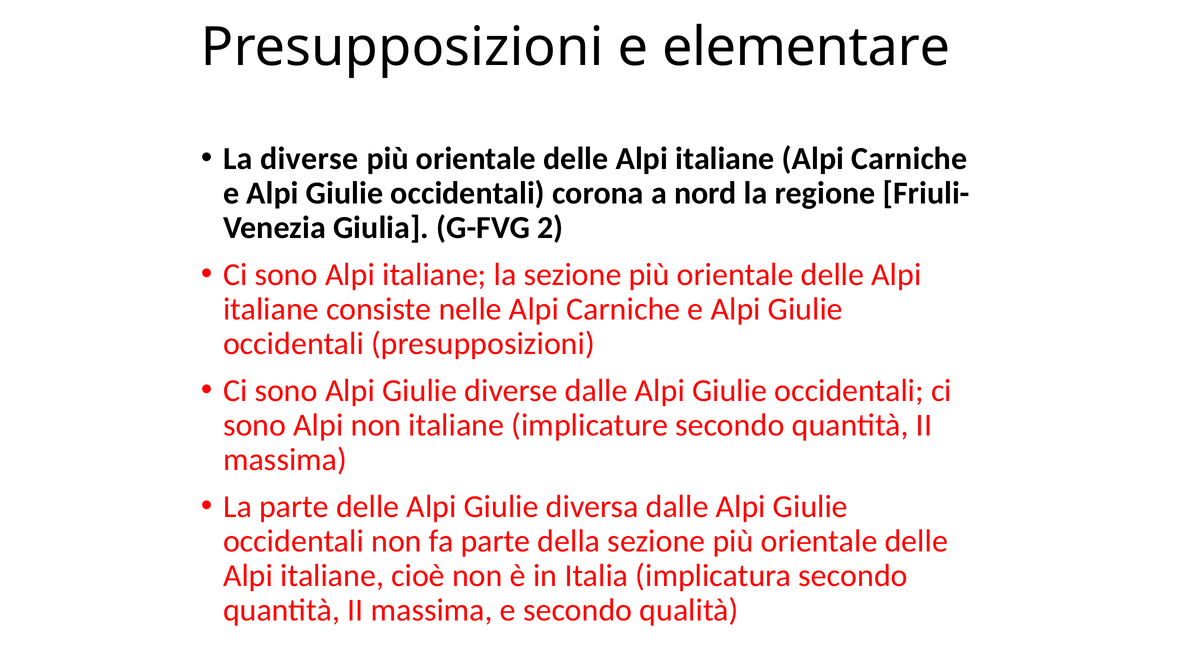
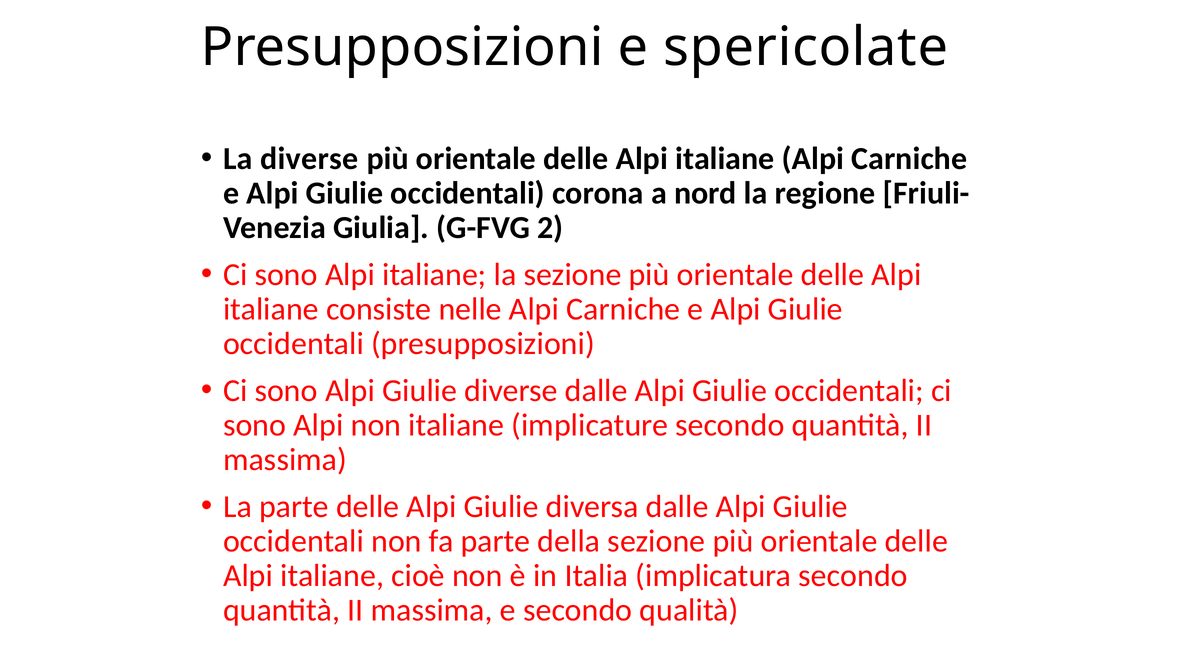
elementare: elementare -> spericolate
